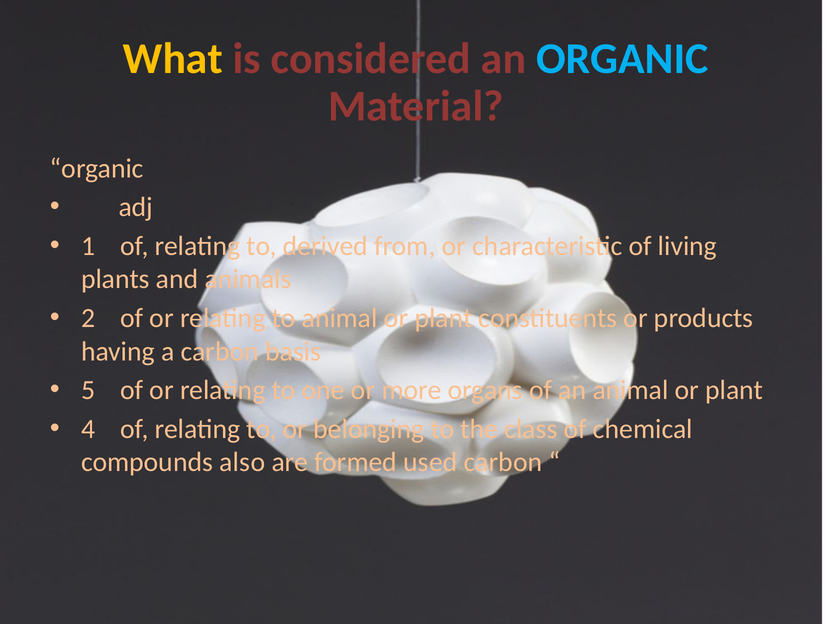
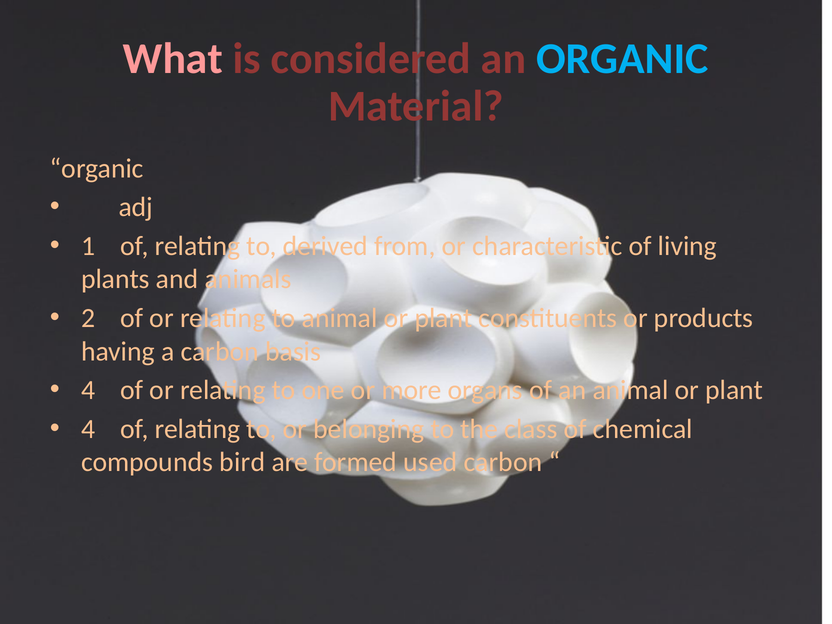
What colour: yellow -> pink
5 at (88, 390): 5 -> 4
also: also -> bird
